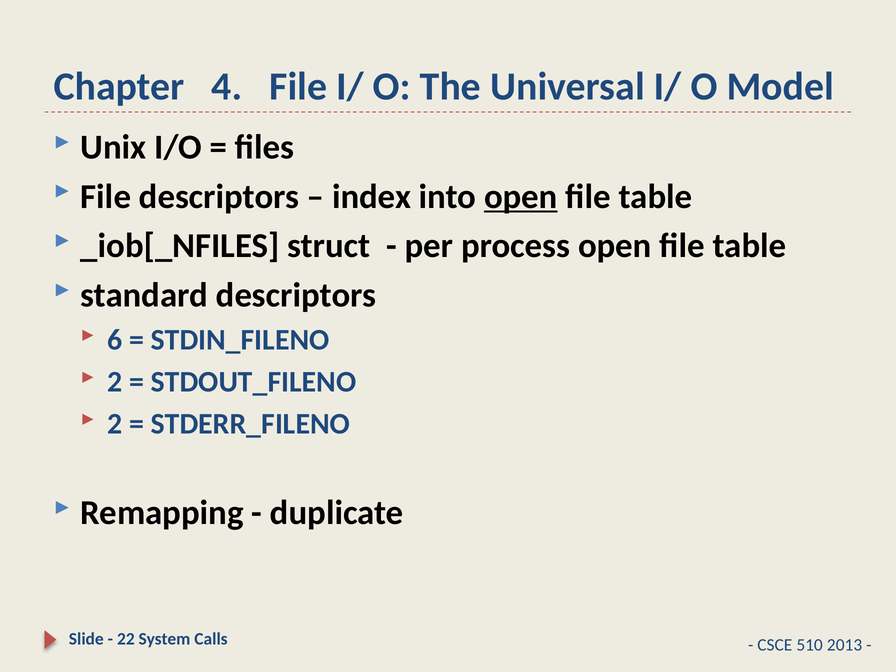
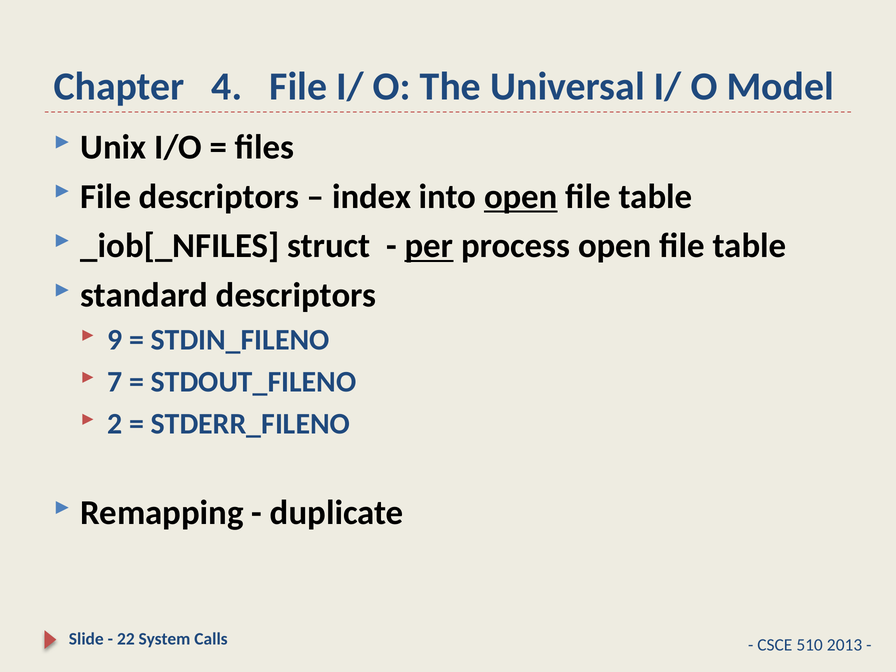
per underline: none -> present
6: 6 -> 9
2 at (115, 382): 2 -> 7
